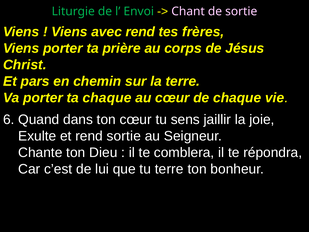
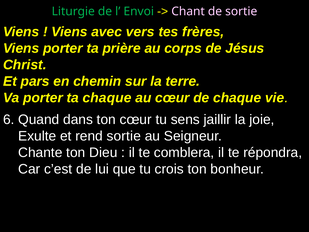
avec rend: rend -> vers
tu terre: terre -> crois
